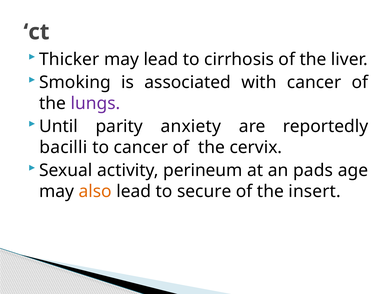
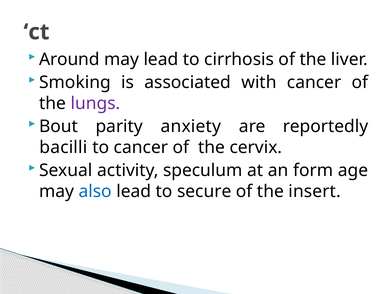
Thicker: Thicker -> Around
Until: Until -> Bout
perineum: perineum -> speculum
pads: pads -> form
also colour: orange -> blue
